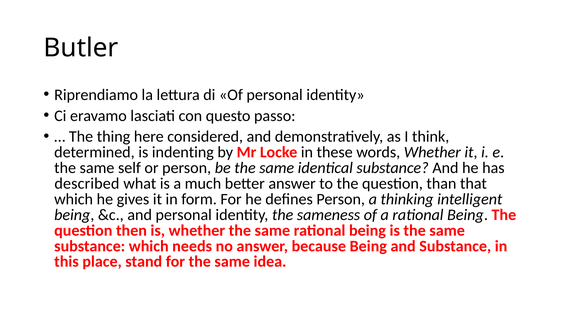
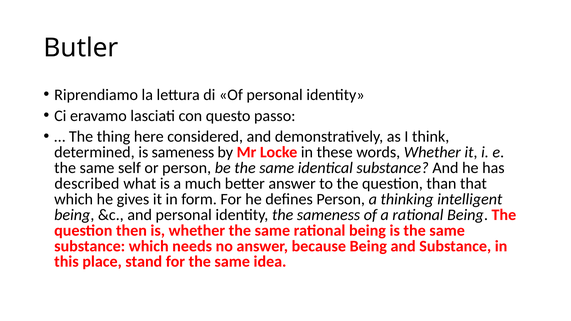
is indenting: indenting -> sameness
